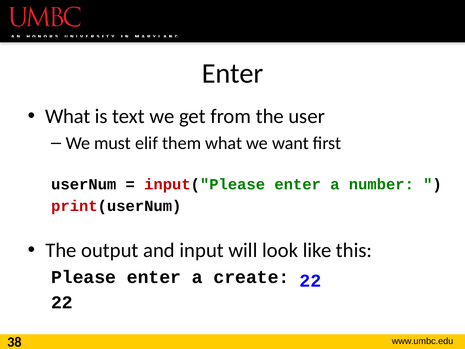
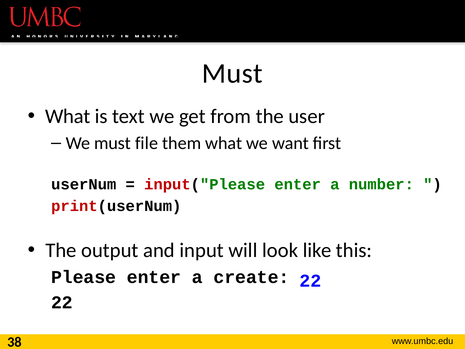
Enter at (233, 73): Enter -> Must
elif: elif -> file
